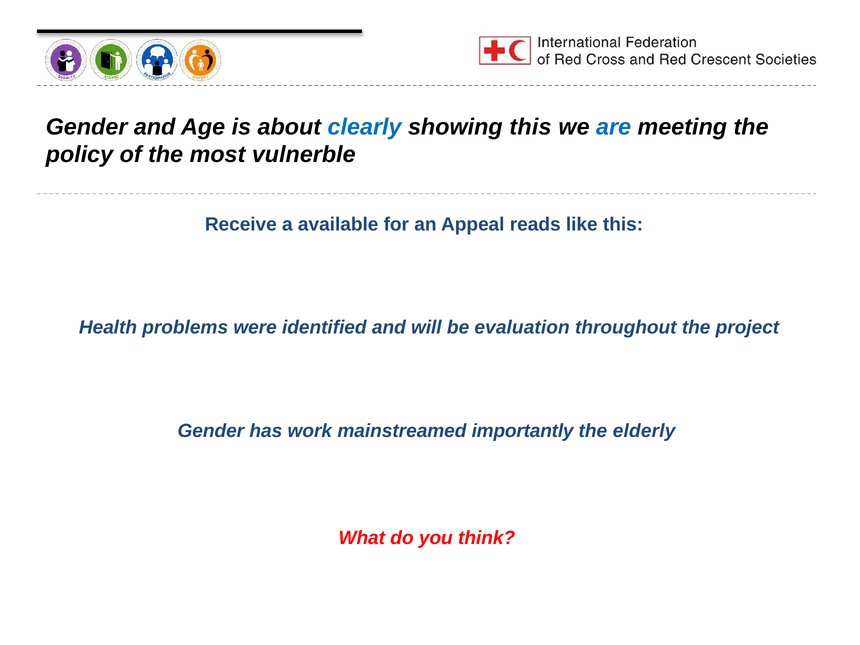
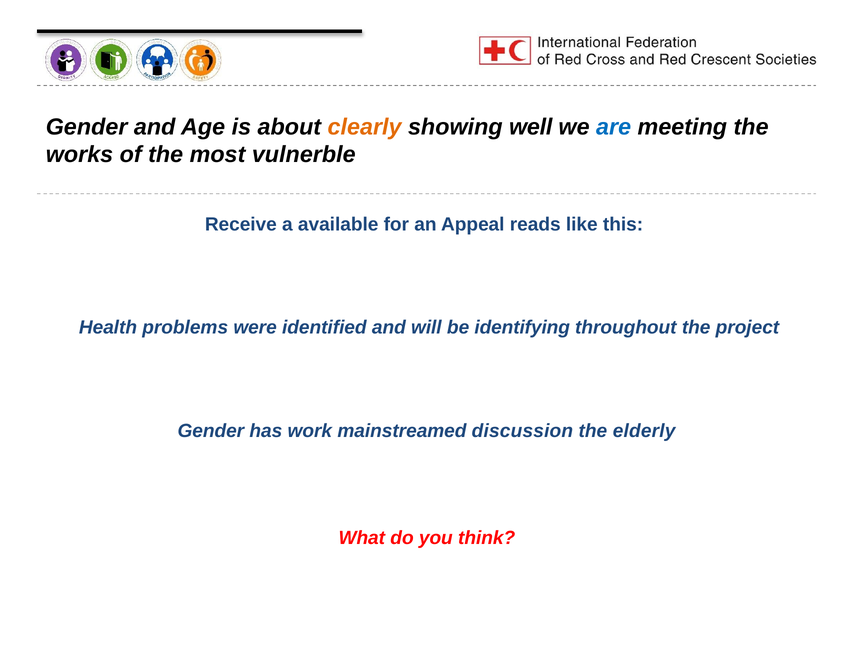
clearly colour: blue -> orange
showing this: this -> well
policy: policy -> works
evaluation: evaluation -> identifying
importantly: importantly -> discussion
